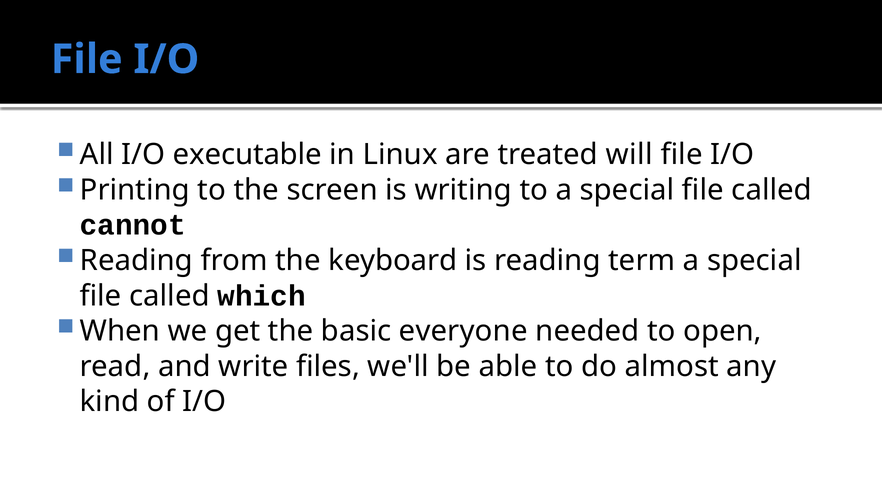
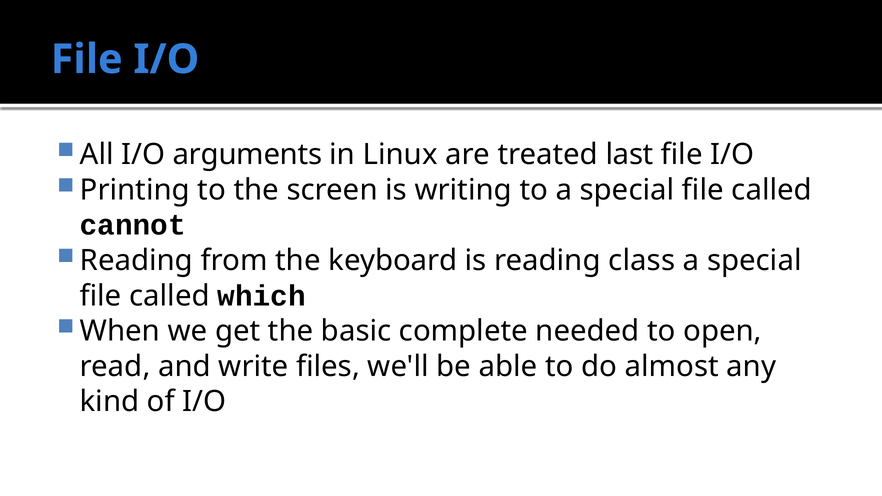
executable: executable -> arguments
will: will -> last
term: term -> class
everyone: everyone -> complete
